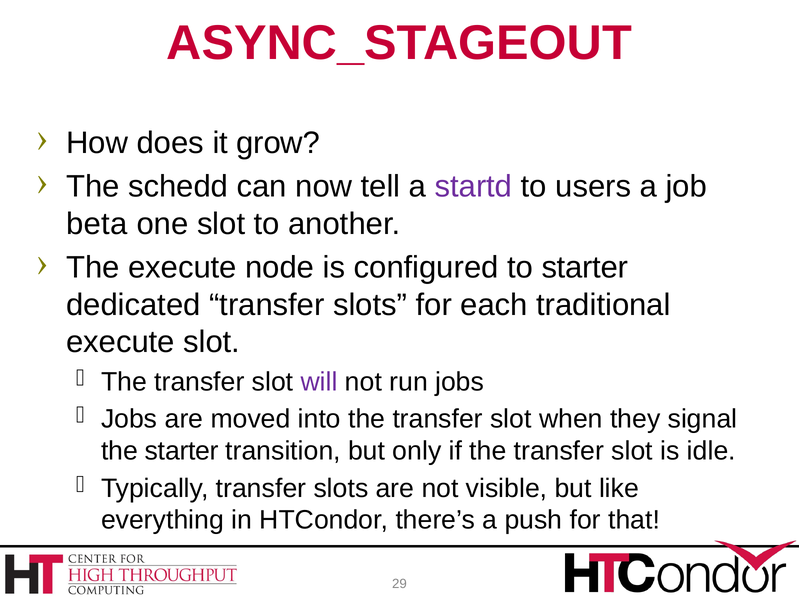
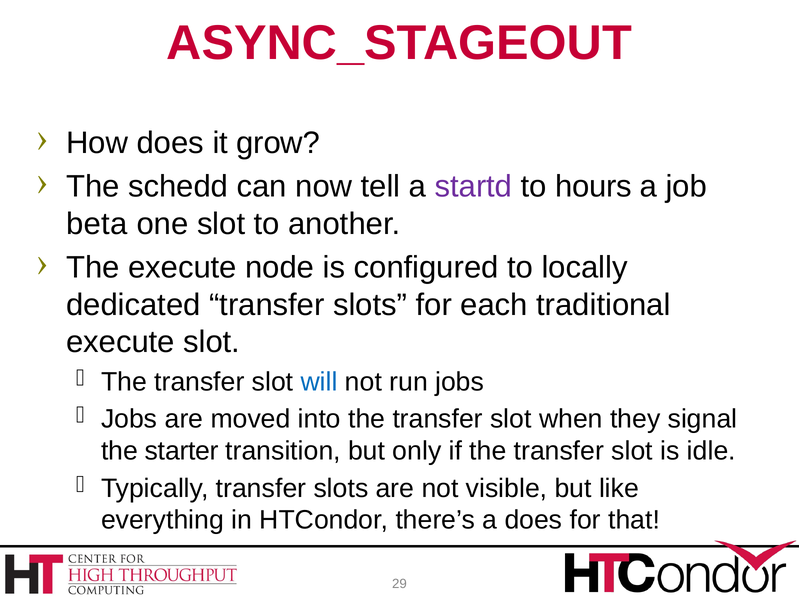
users: users -> hours
to starter: starter -> locally
will colour: purple -> blue
a push: push -> does
